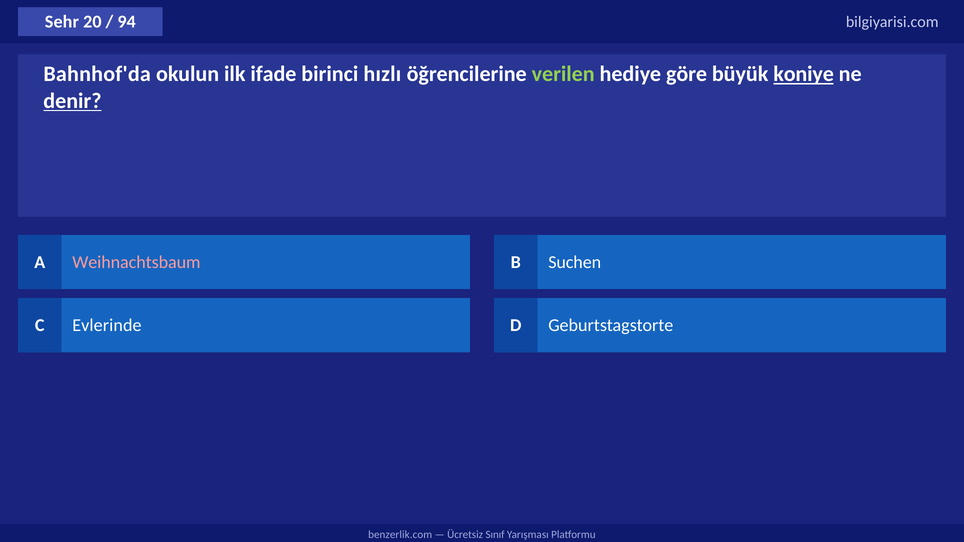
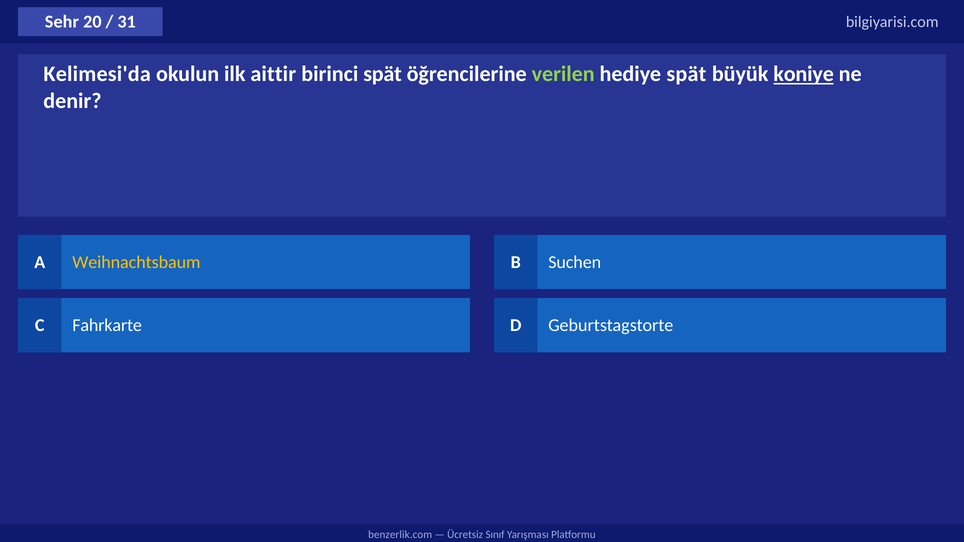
94: 94 -> 31
Bahnhof'da: Bahnhof'da -> Kelimesi'da
ifade: ifade -> aittir
birinci hızlı: hızlı -> spät
hediye göre: göre -> spät
denir underline: present -> none
Weihnachtsbaum colour: pink -> yellow
Evlerinde: Evlerinde -> Fahrkarte
